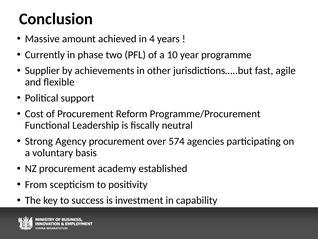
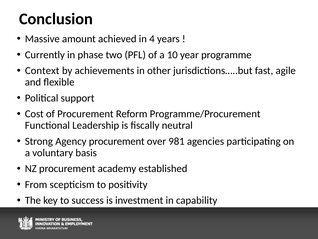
Supplier: Supplier -> Context
574: 574 -> 981
